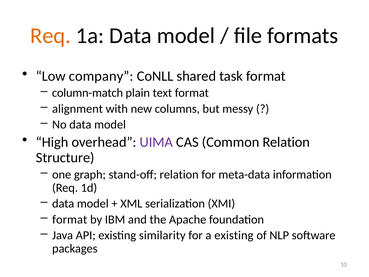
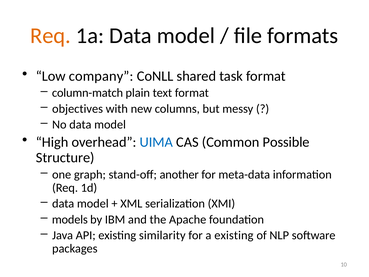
alignment: alignment -> objectives
UIMA colour: purple -> blue
Common Relation: Relation -> Possible
stand-off relation: relation -> another
format at (70, 219): format -> models
